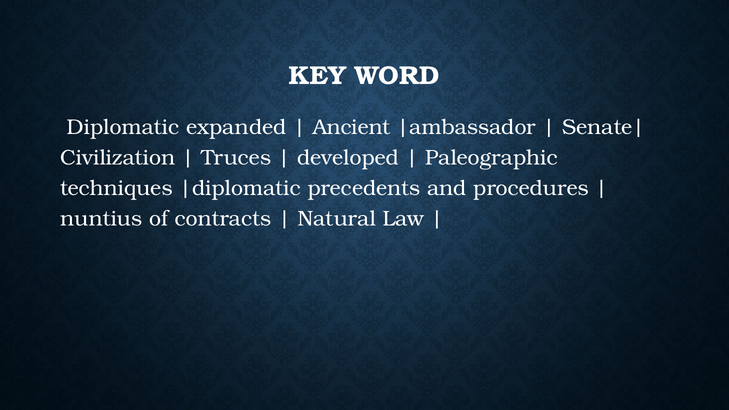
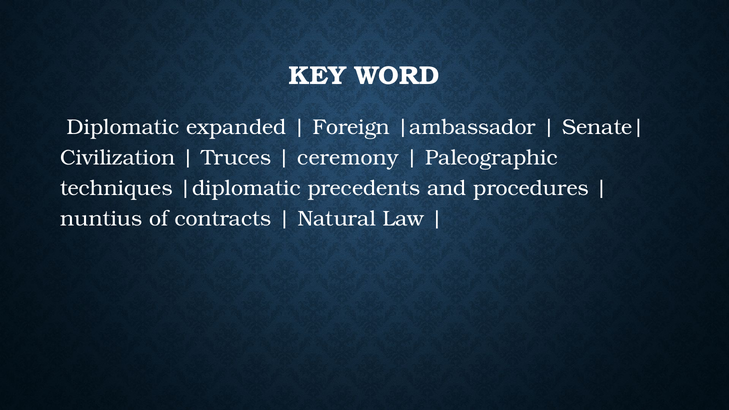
Ancient: Ancient -> Foreign
developed: developed -> ceremony
